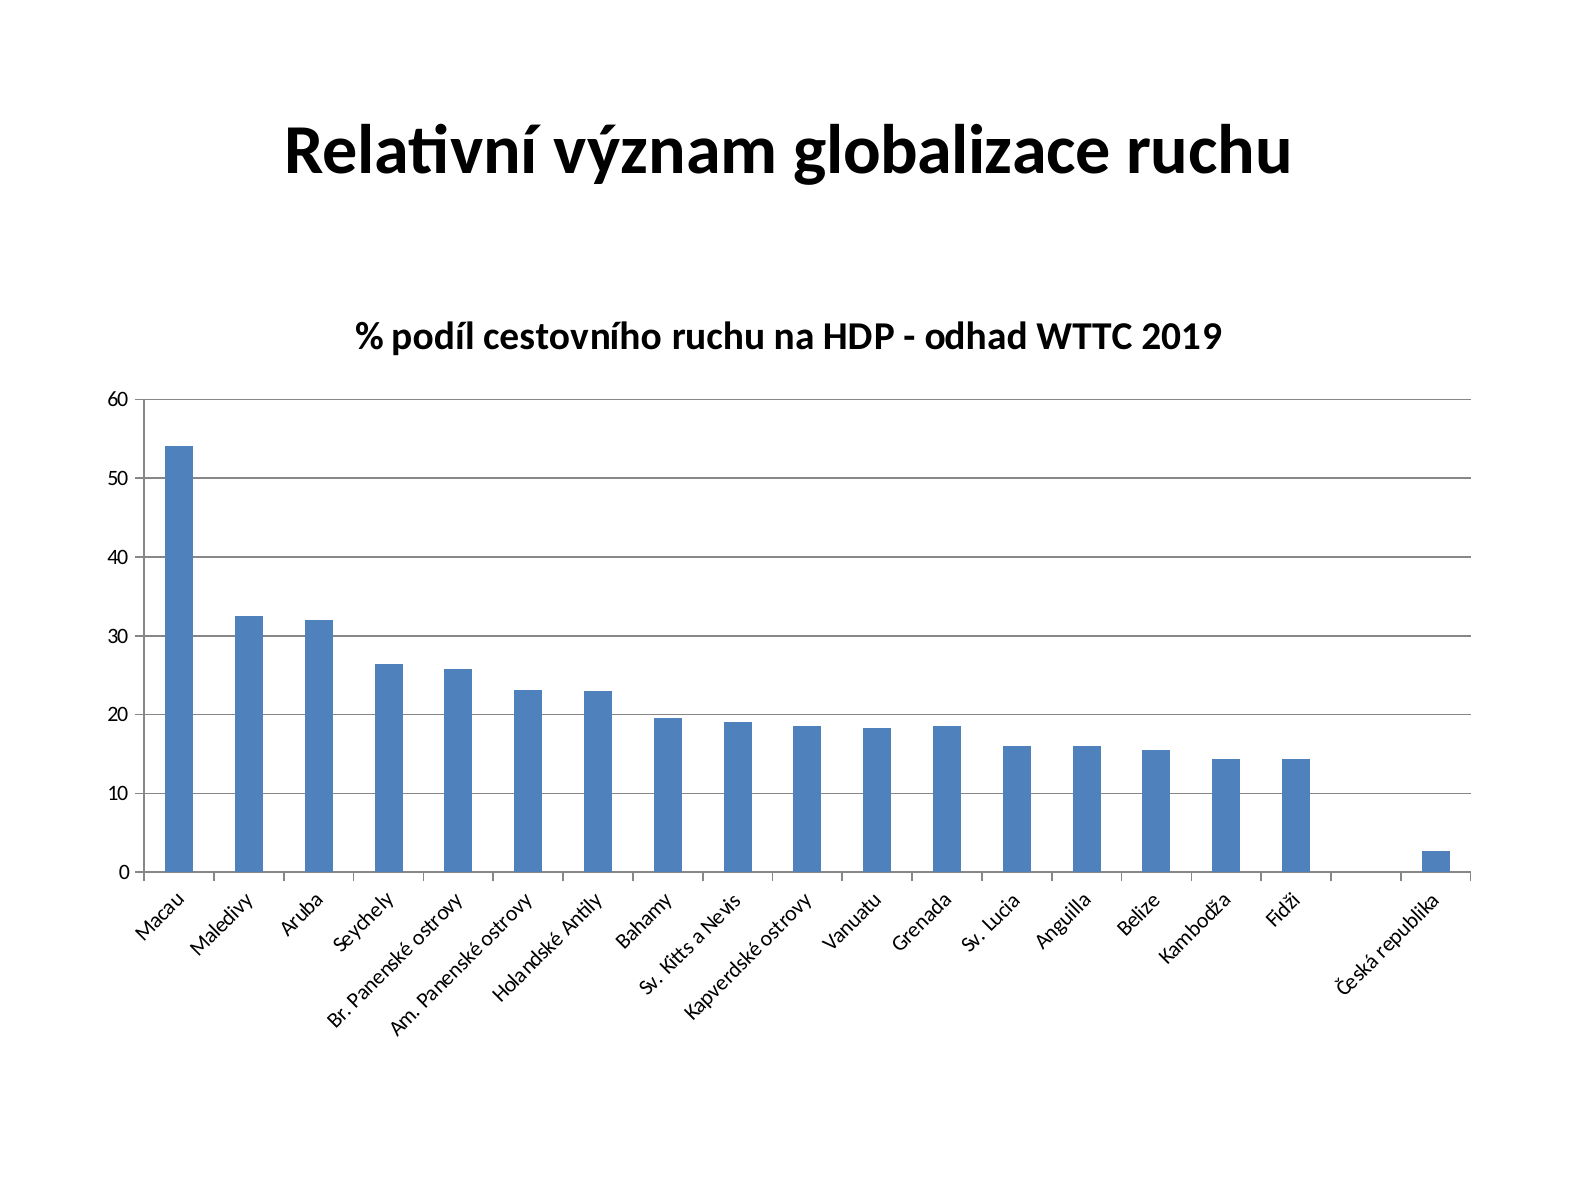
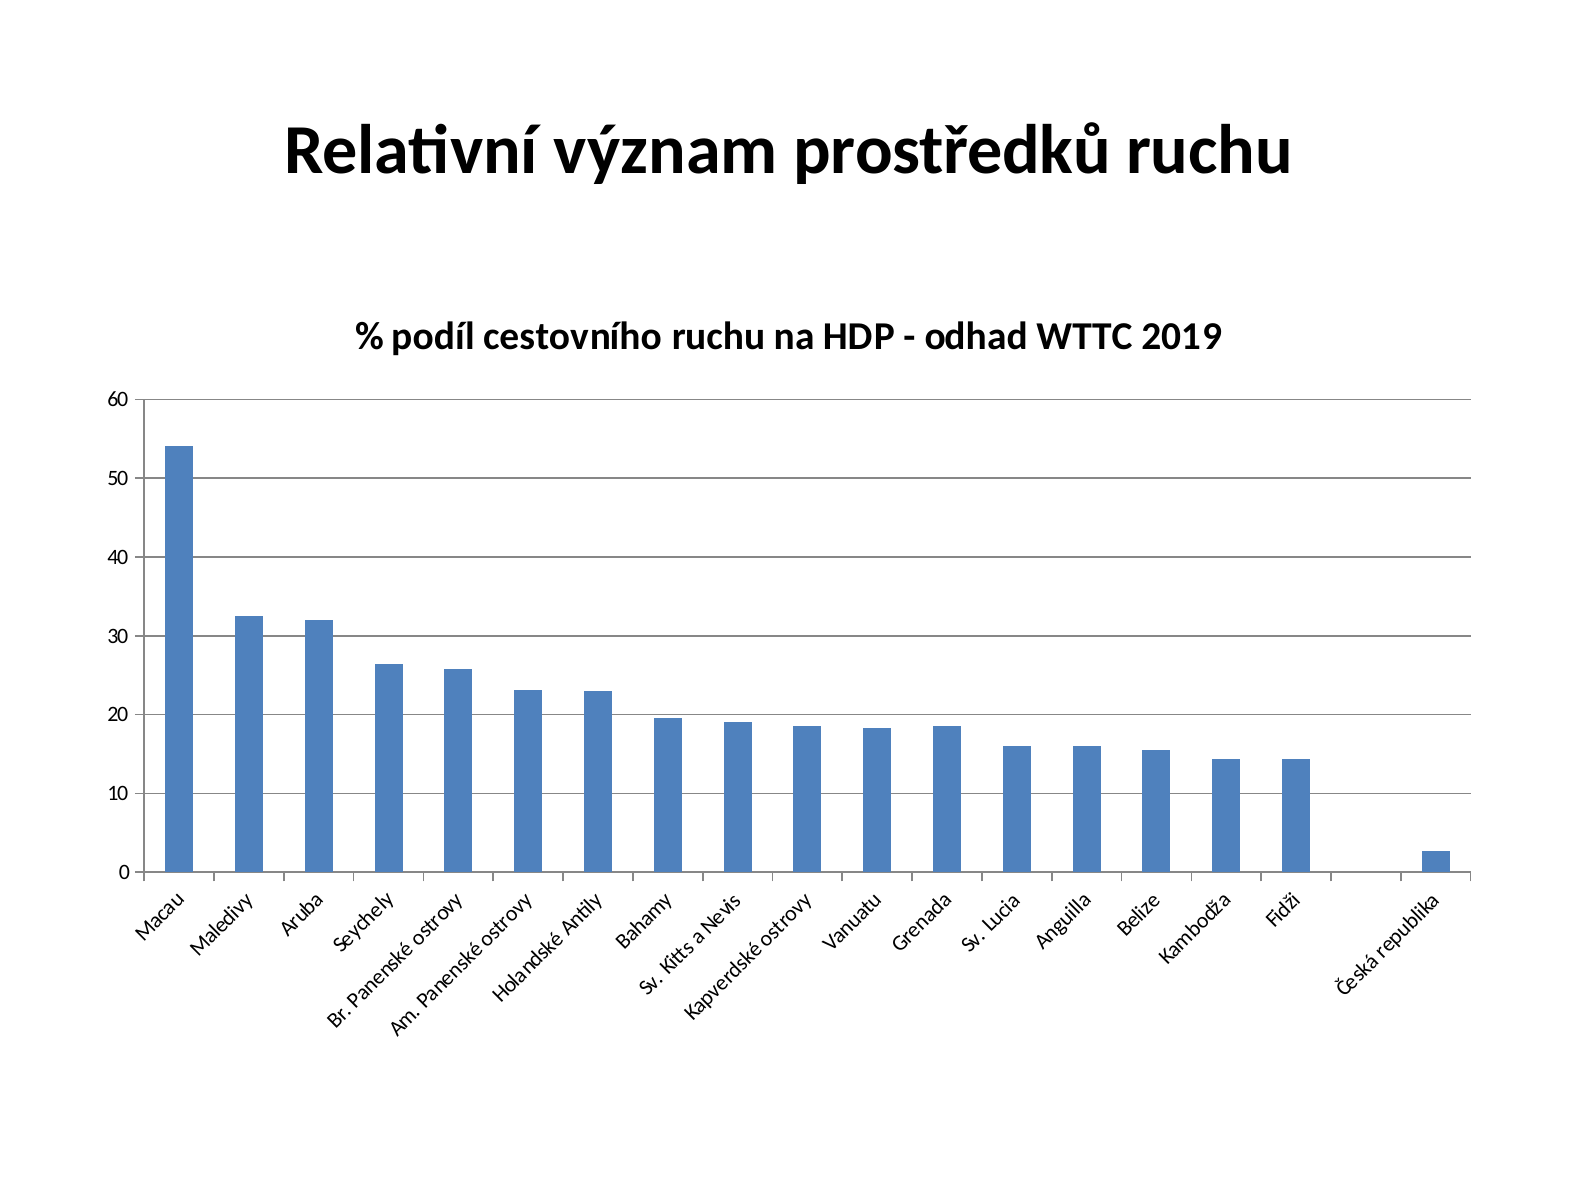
globalizace: globalizace -> prostředků
